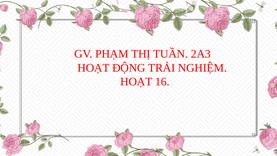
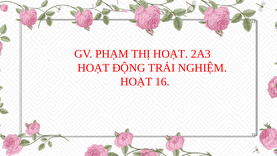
THỊ TUẦN: TUẦN -> HOẠT
